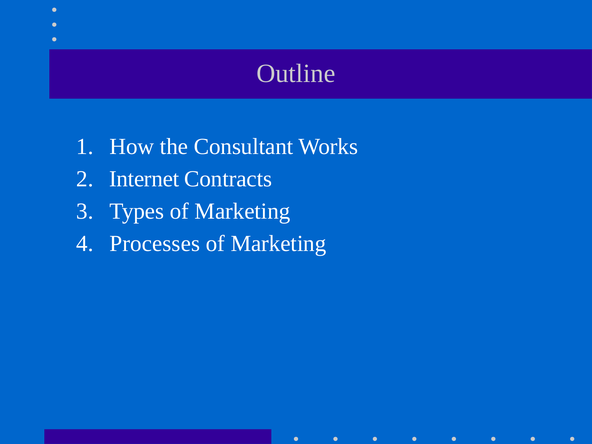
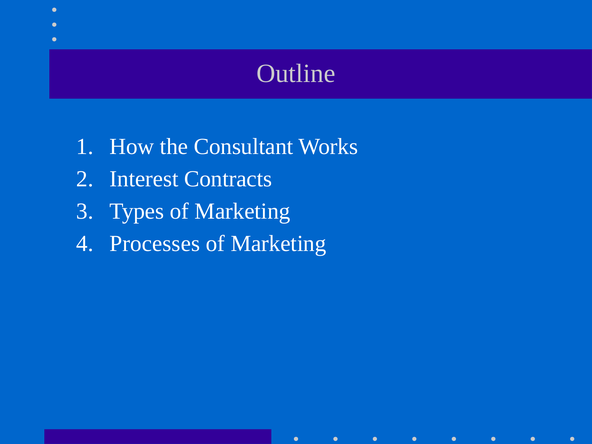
Internet: Internet -> Interest
